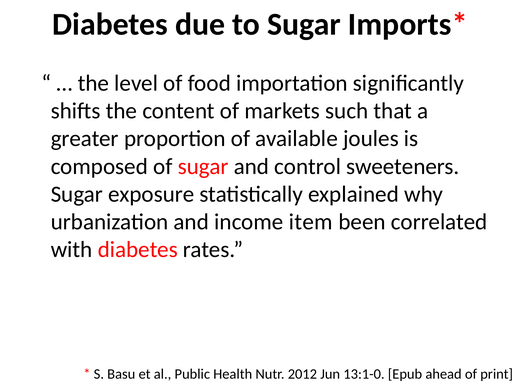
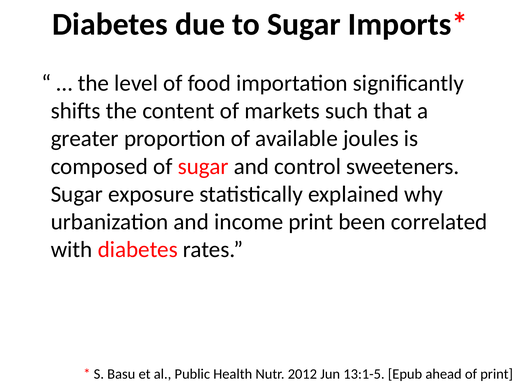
income item: item -> print
13:1-0: 13:1-0 -> 13:1-5
